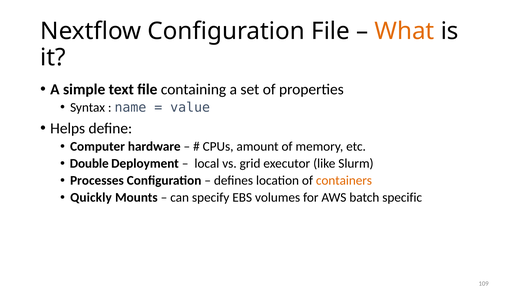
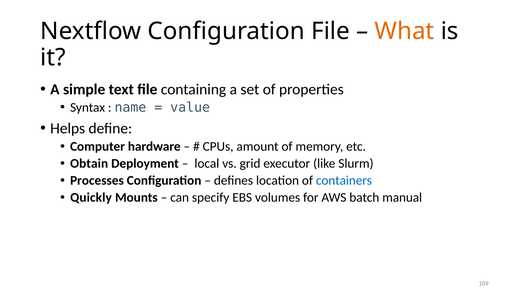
Double: Double -> Obtain
containers colour: orange -> blue
specific: specific -> manual
